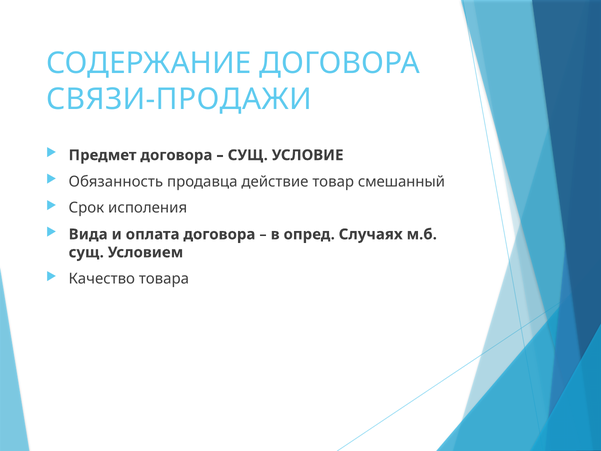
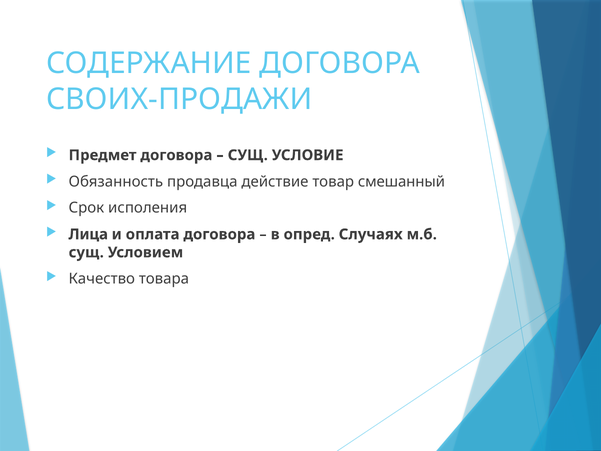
СВЯЗИ-ПРОДАЖИ: СВЯЗИ-ПРОДАЖИ -> СВОИХ-ПРОДАЖИ
Вида: Вида -> Лица
